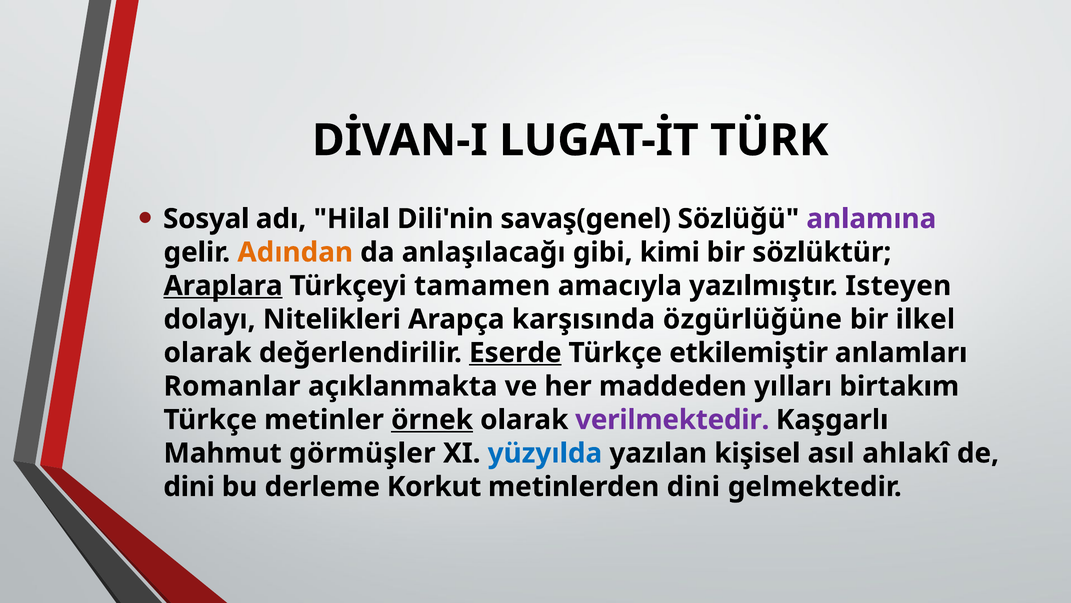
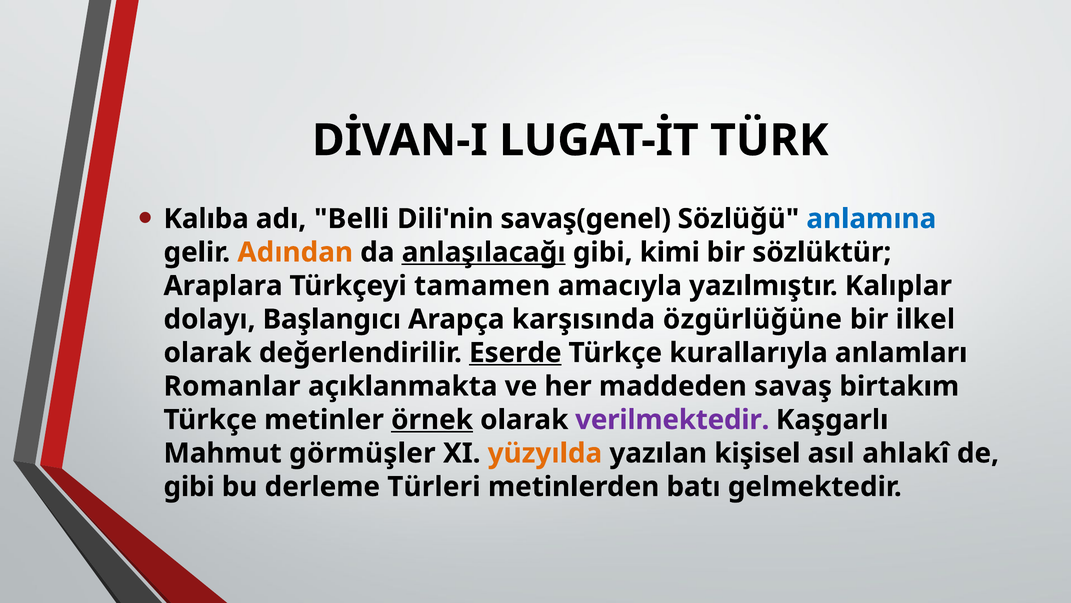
Sosyal: Sosyal -> Kalıba
Hilal: Hilal -> Belli
anlamına colour: purple -> blue
anlaşılacağı underline: none -> present
Araplara underline: present -> none
Isteyen: Isteyen -> Kalıplar
Nitelikleri: Nitelikleri -> Başlangıcı
etkilemiştir: etkilemiştir -> kurallarıyla
yılları: yılları -> savaş
yüzyılda colour: blue -> orange
dini at (189, 486): dini -> gibi
Korkut: Korkut -> Türleri
metinlerden dini: dini -> batı
